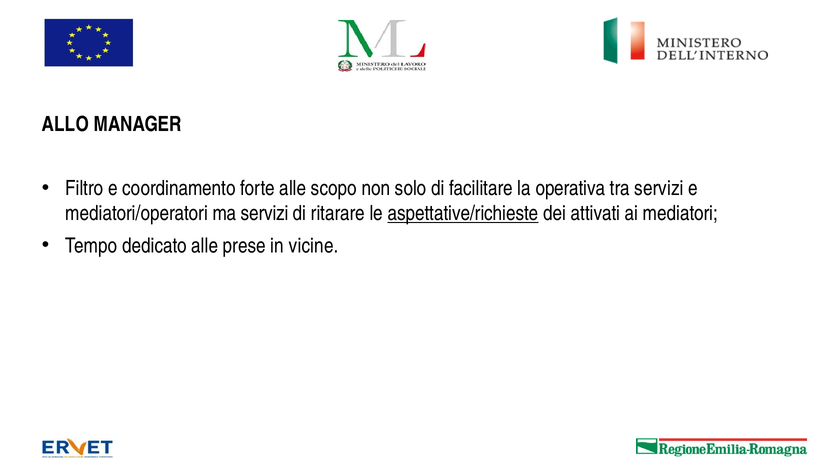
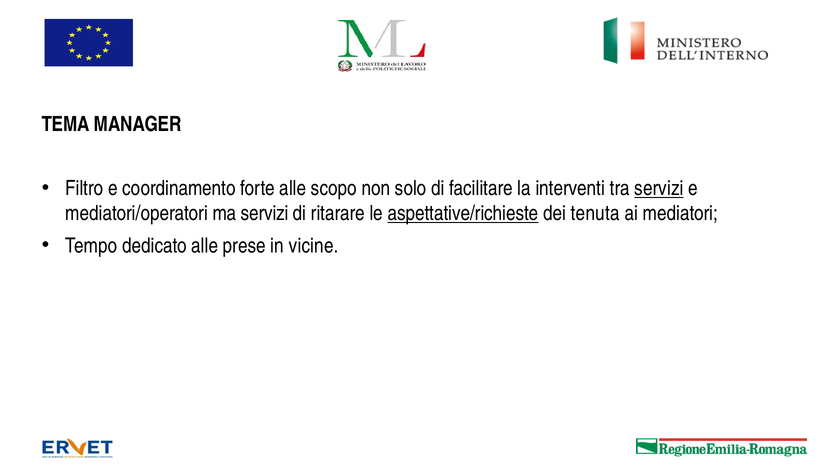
ALLO: ALLO -> TEMA
operativa: operativa -> interventi
servizi at (659, 188) underline: none -> present
attivati: attivati -> tenuta
